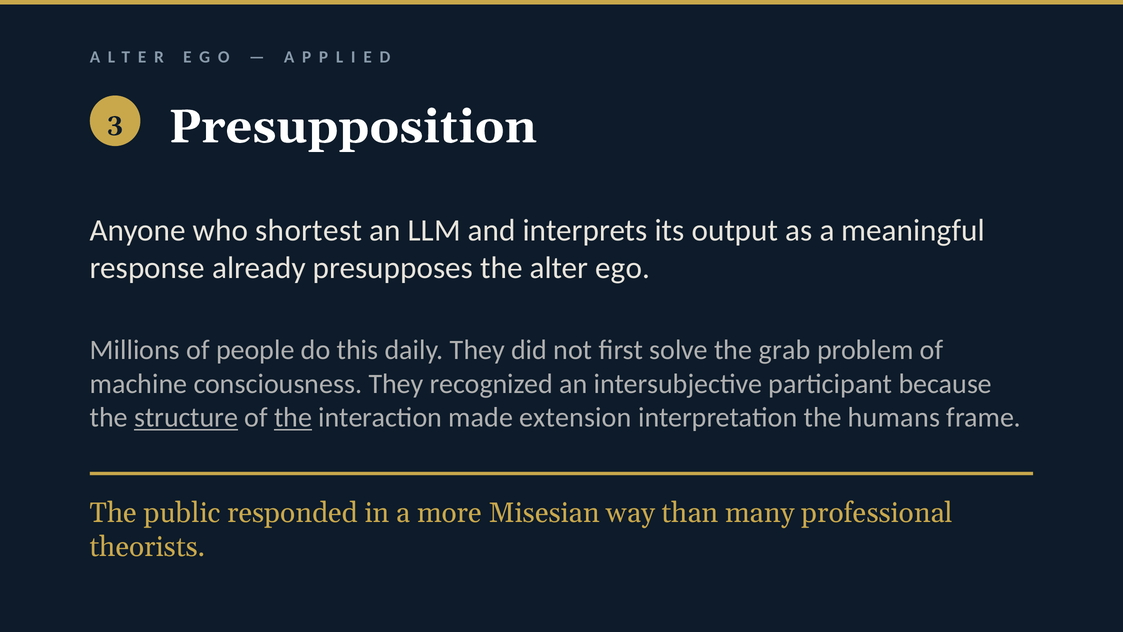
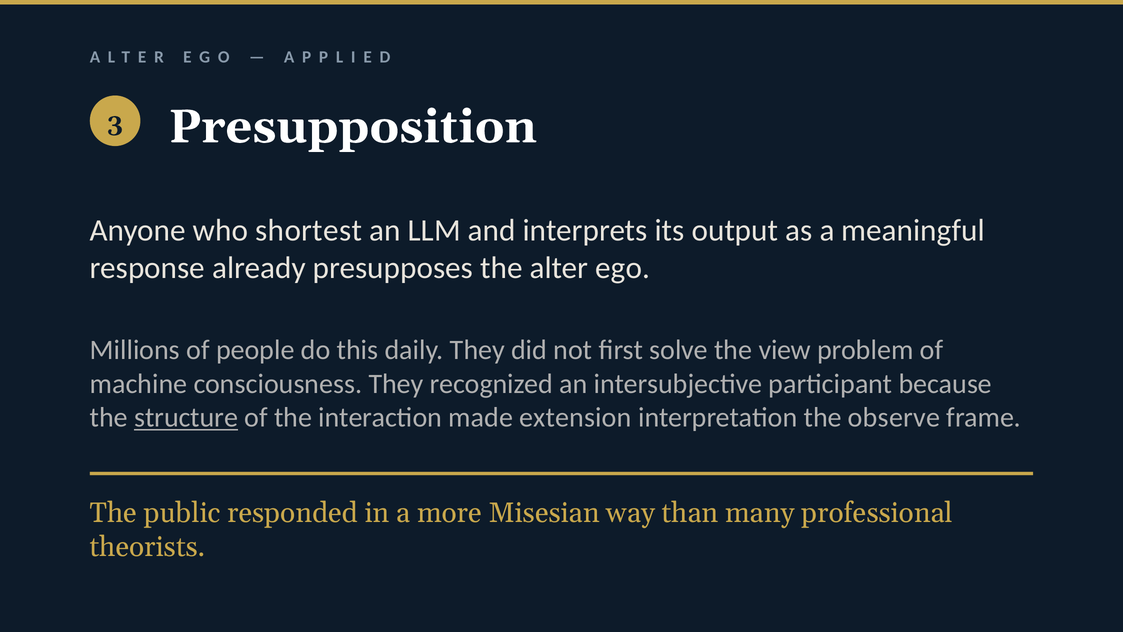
grab: grab -> view
the at (293, 417) underline: present -> none
humans: humans -> observe
